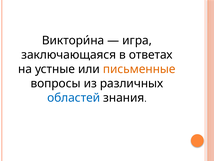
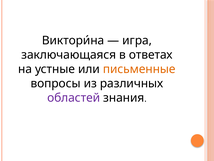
областей colour: blue -> purple
